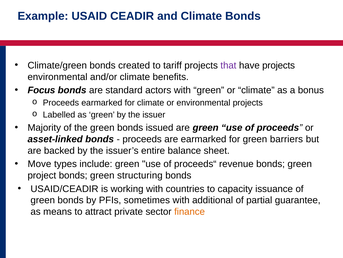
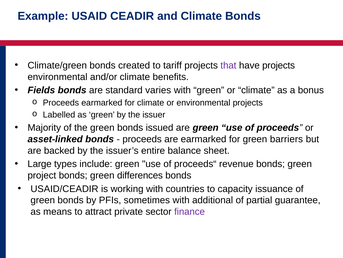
Focus: Focus -> Fields
actors: actors -> varies
Move: Move -> Large
structuring: structuring -> differences
finance colour: orange -> purple
